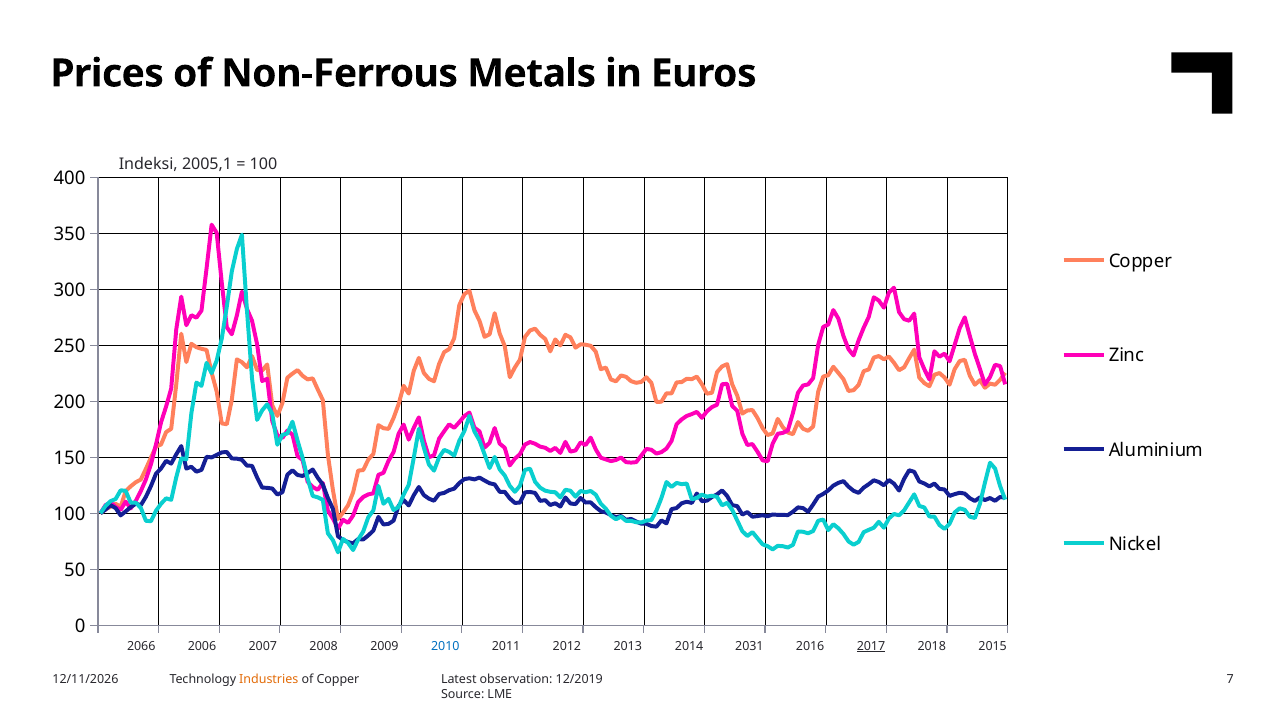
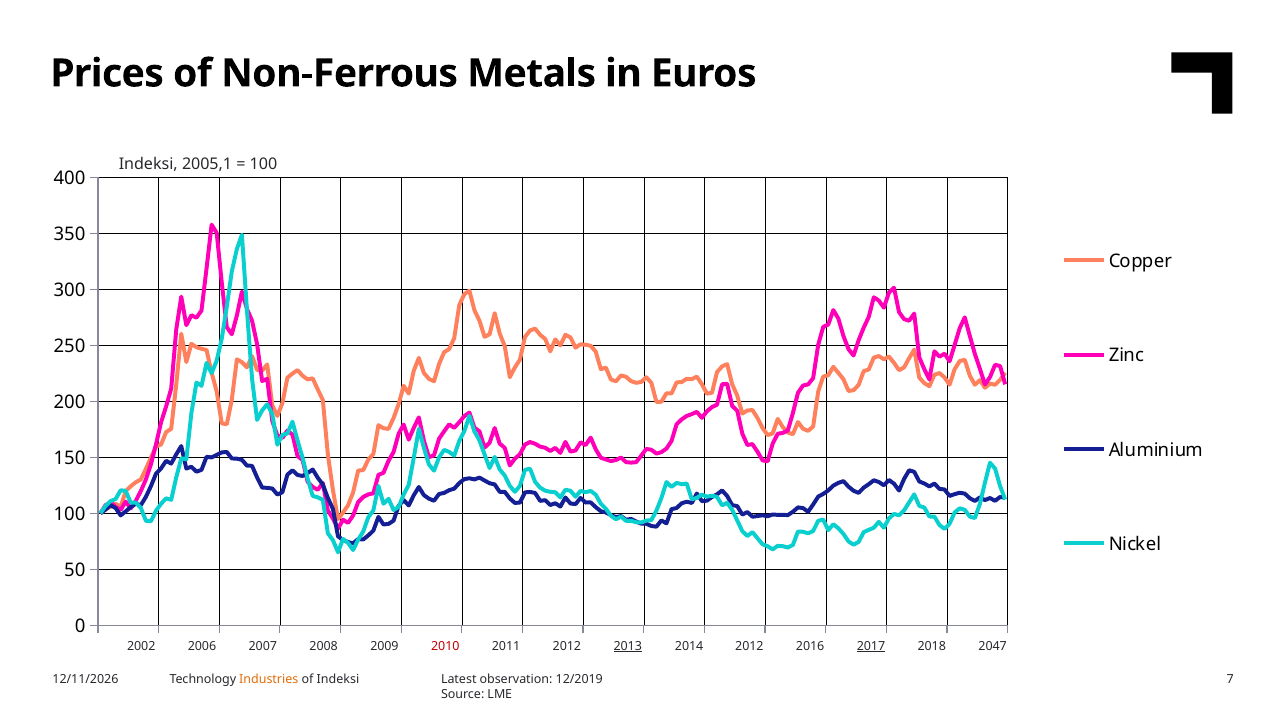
2066: 2066 -> 2002
2010 colour: blue -> red
2013 underline: none -> present
2014 2031: 2031 -> 2012
2015: 2015 -> 2047
of Copper: Copper -> Indeksi
